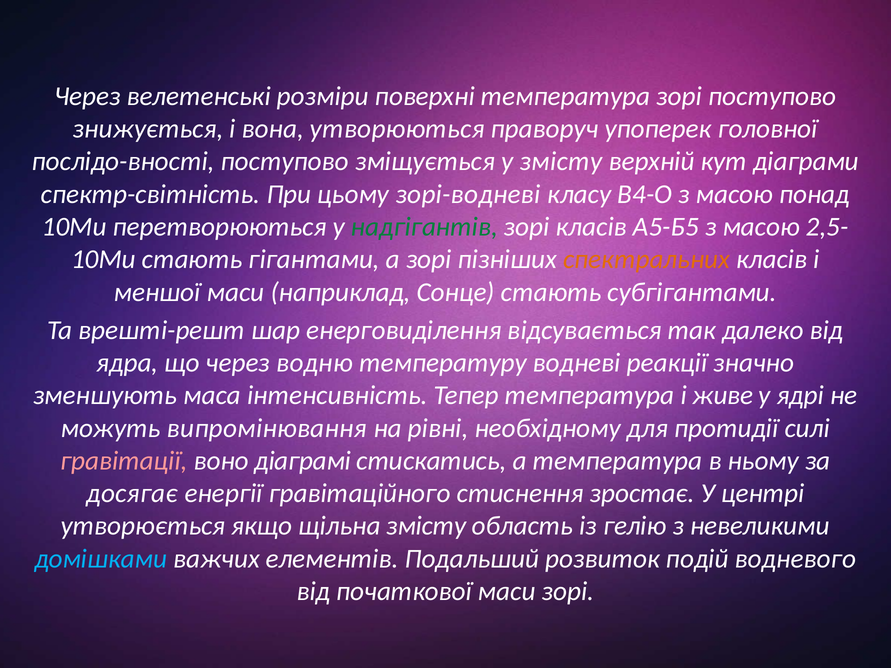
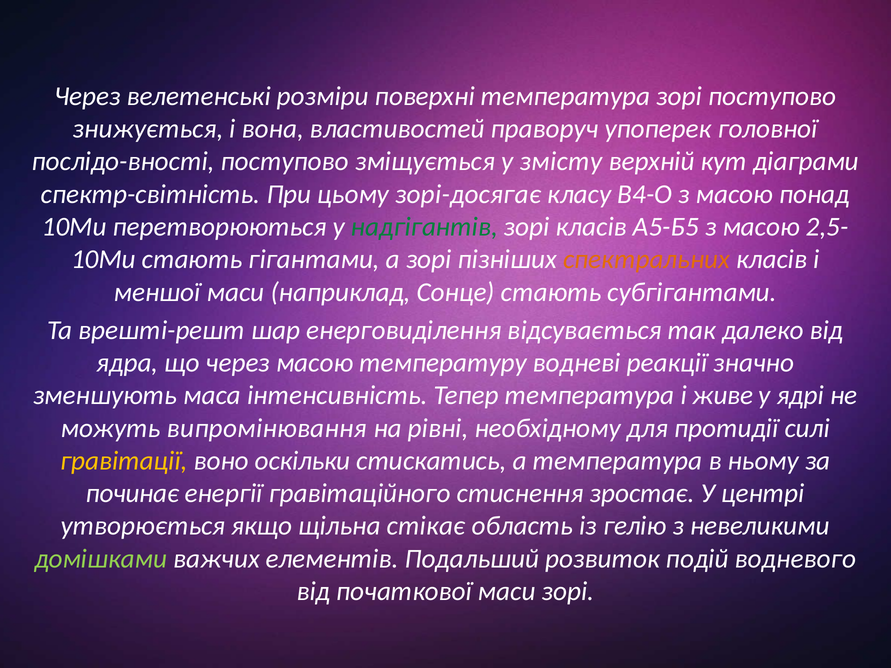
утворюються: утворюються -> властивостей
зорі-водневі: зорі-водневі -> зорі-досягає
через водню: водню -> масою
гравітації colour: pink -> yellow
діаграмі: діаграмі -> оскільки
досягає: досягає -> починає
щільна змісту: змісту -> стікає
домішками colour: light blue -> light green
